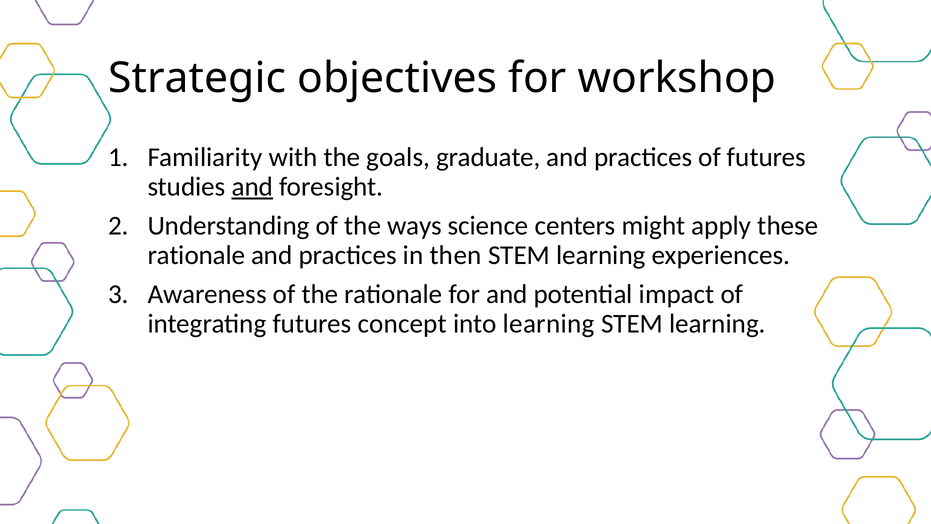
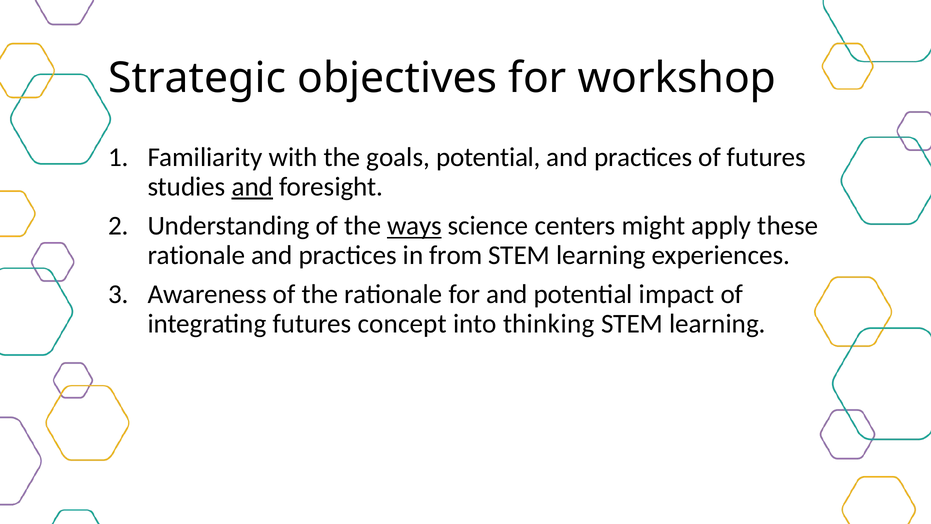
goals graduate: graduate -> potential
ways underline: none -> present
then: then -> from
into learning: learning -> thinking
